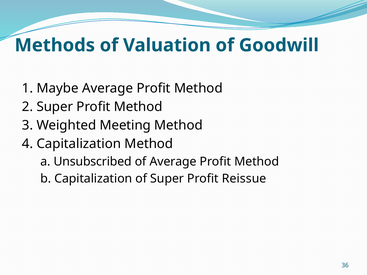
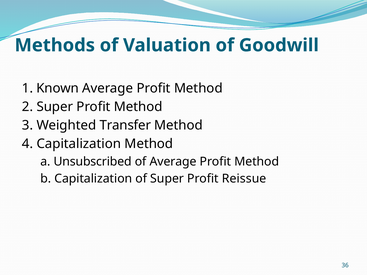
Maybe: Maybe -> Known
Meeting: Meeting -> Transfer
